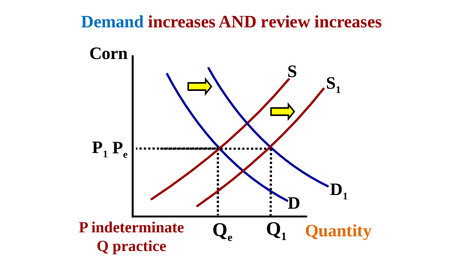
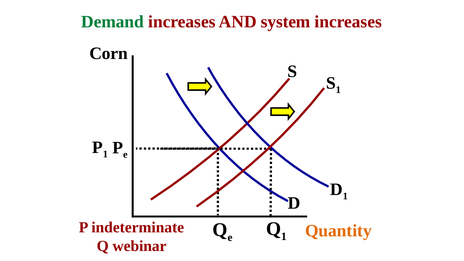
Demand colour: blue -> green
review: review -> system
practice: practice -> webinar
